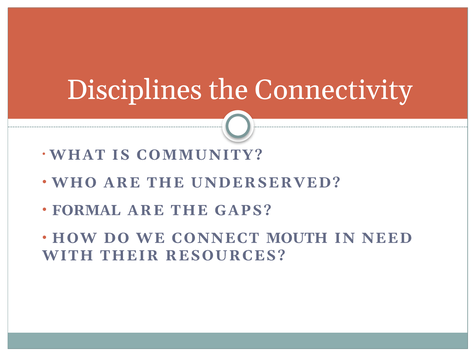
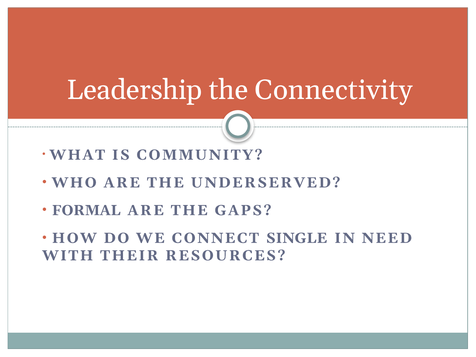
Disciplines: Disciplines -> Leadership
MOUTH: MOUTH -> SINGLE
